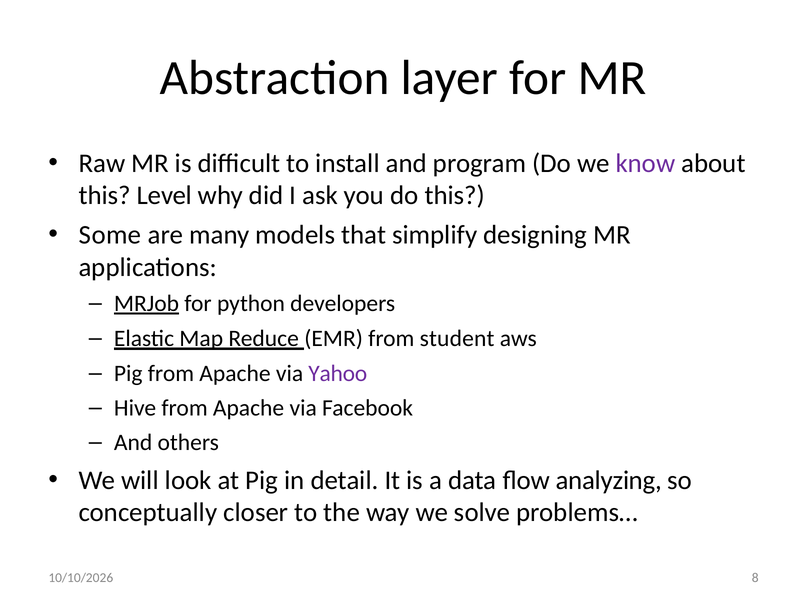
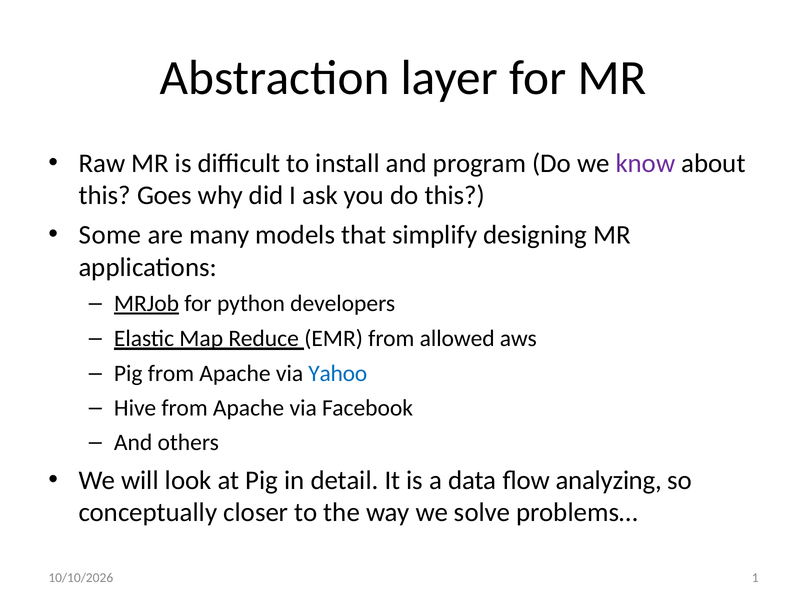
Level: Level -> Goes
student: student -> allowed
Yahoo colour: purple -> blue
8: 8 -> 1
